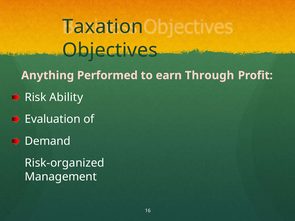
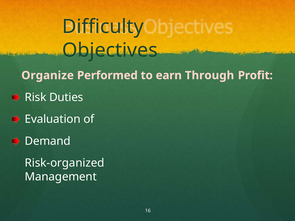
Taxation: Taxation -> Difficulty
Anything: Anything -> Organize
Ability: Ability -> Duties
